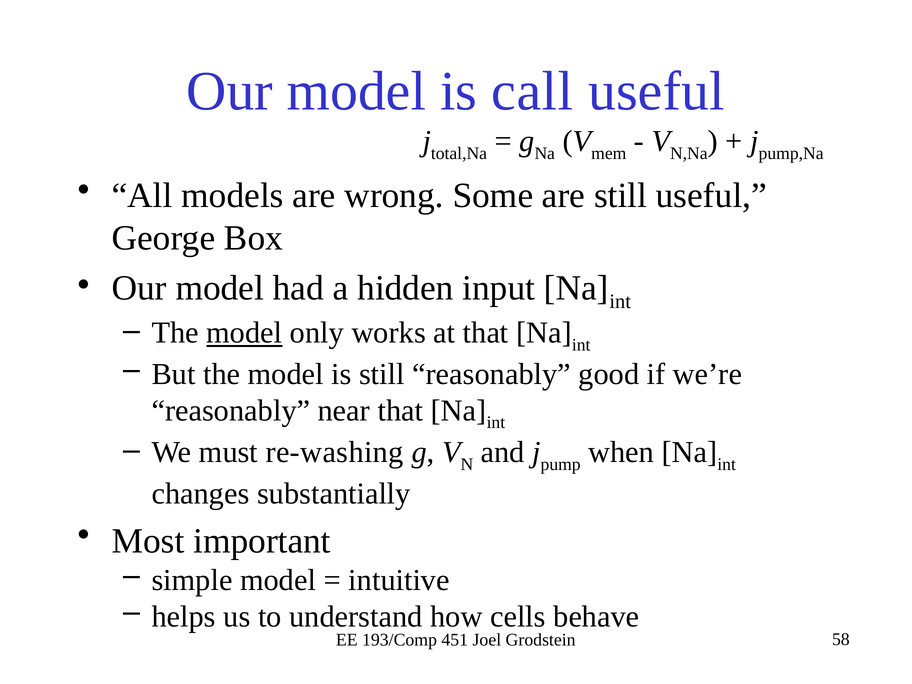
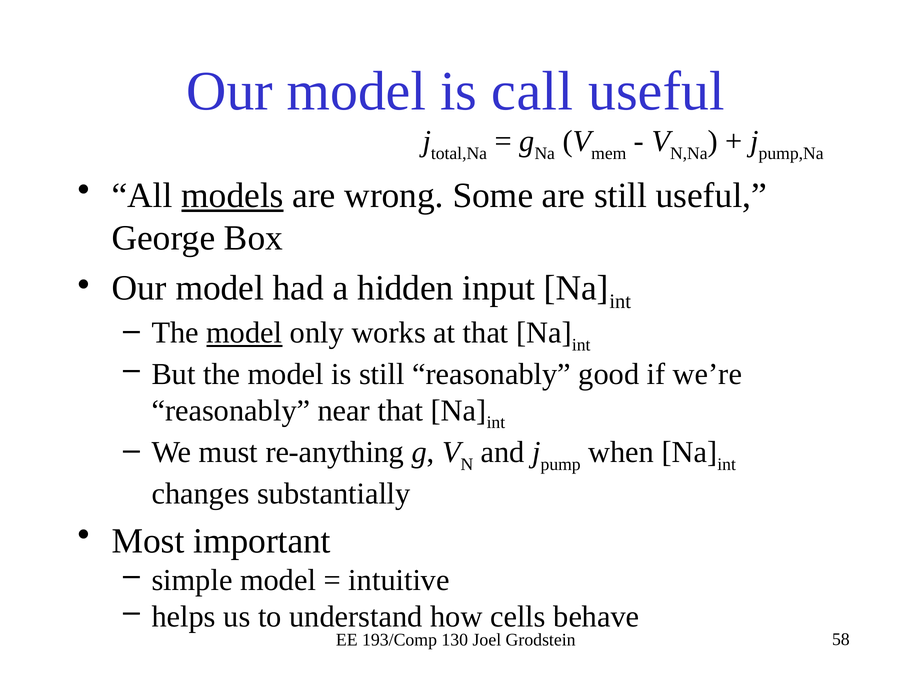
models underline: none -> present
re-washing: re-washing -> re-anything
451: 451 -> 130
